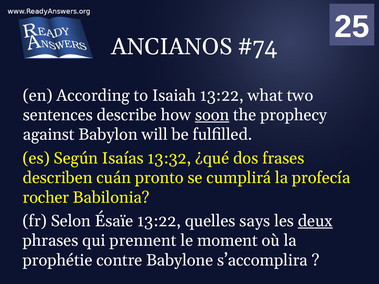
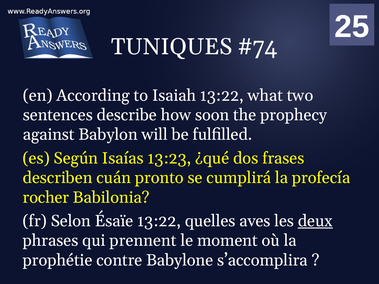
ANCIANOS: ANCIANOS -> TUNIQUES
soon underline: present -> none
13:32: 13:32 -> 13:23
says: says -> aves
